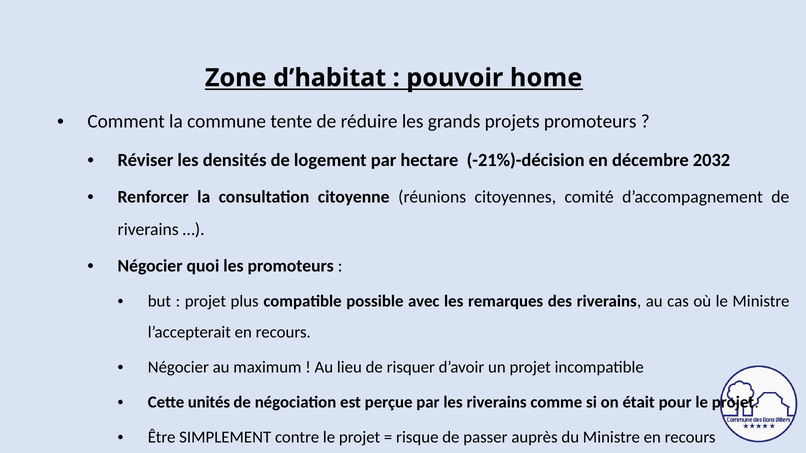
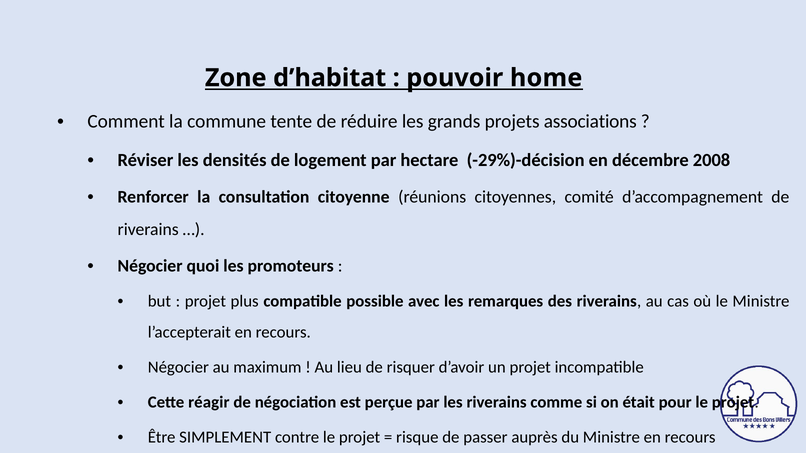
projets promoteurs: promoteurs -> associations
-21%)-décision: -21%)-décision -> -29%)-décision
2032: 2032 -> 2008
unités: unités -> réagir
